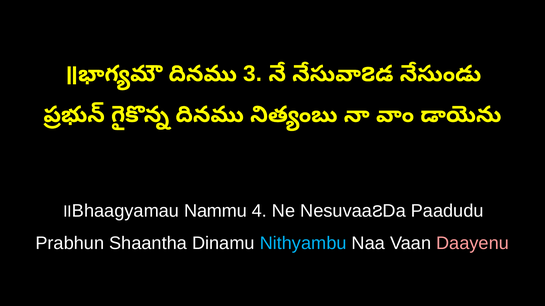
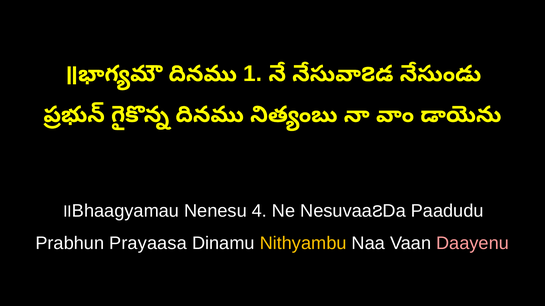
3: 3 -> 1
Nammu: Nammu -> Nenesu
Shaantha: Shaantha -> Prayaasa
Nithyambu colour: light blue -> yellow
